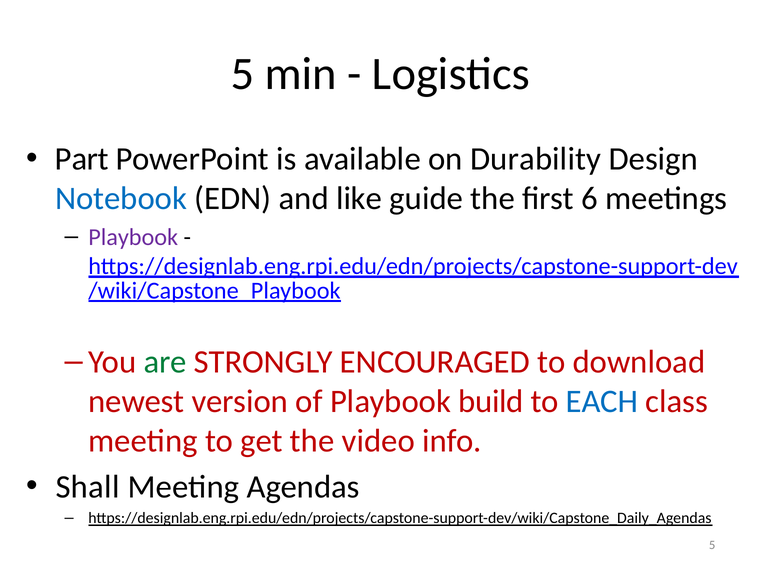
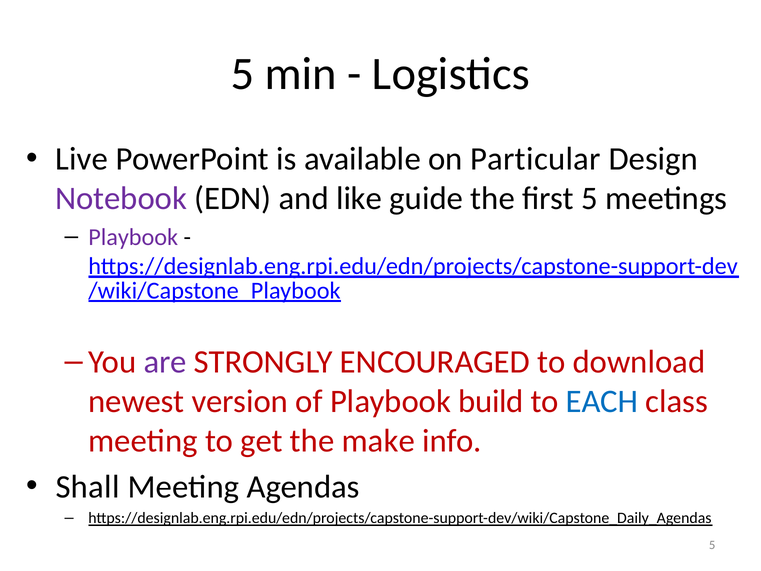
Part: Part -> Live
Durability: Durability -> Particular
Notebook colour: blue -> purple
first 6: 6 -> 5
are colour: green -> purple
video: video -> make
